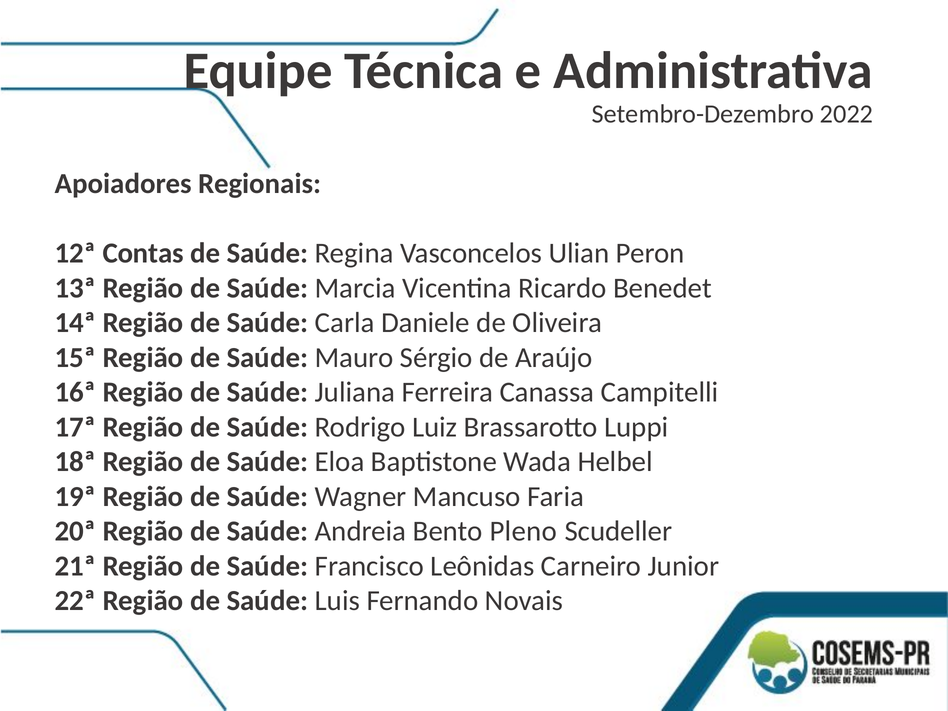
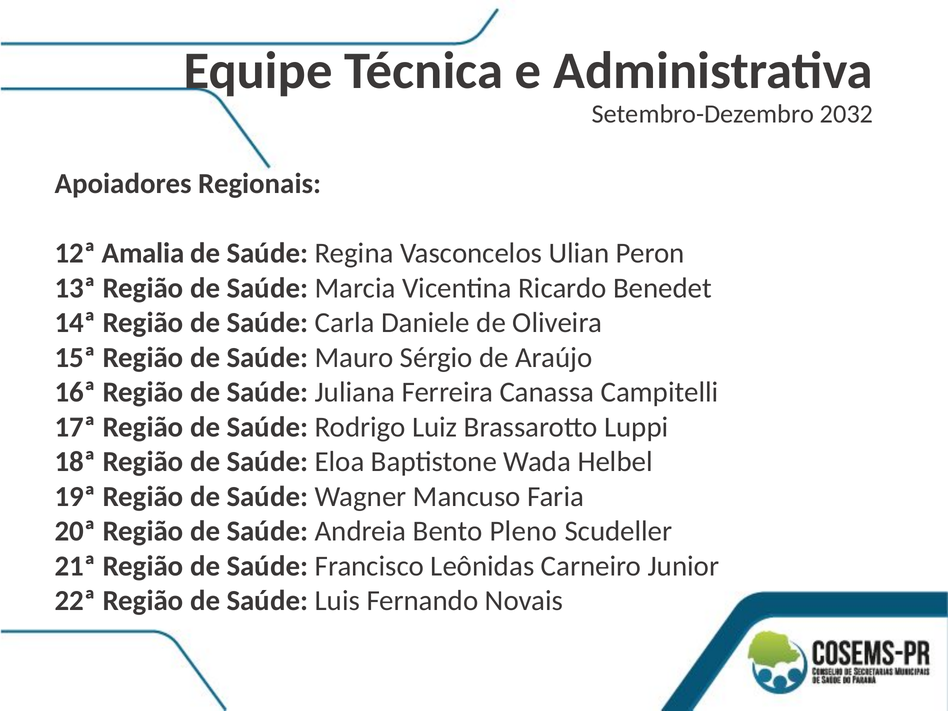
2022: 2022 -> 2032
Contas: Contas -> Amalia
